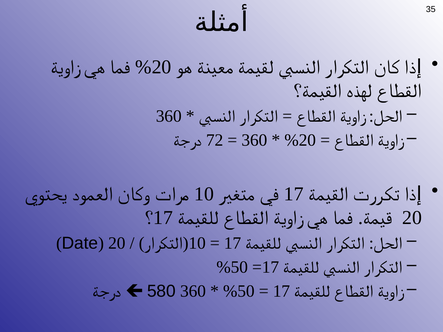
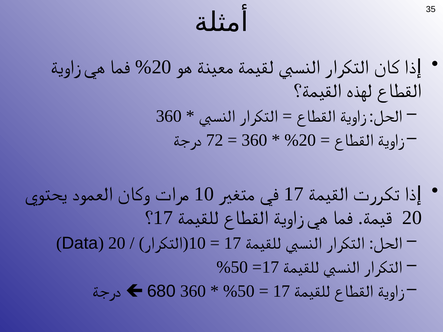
Date: Date -> Data
580: 580 -> 680
